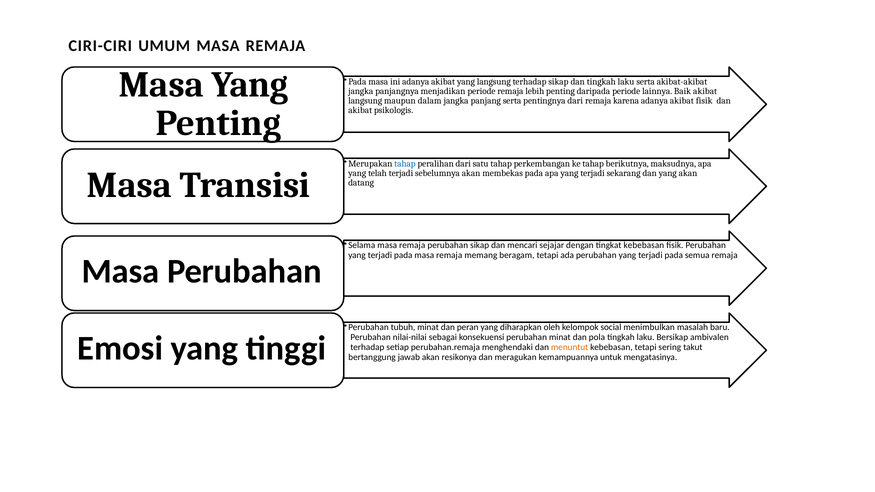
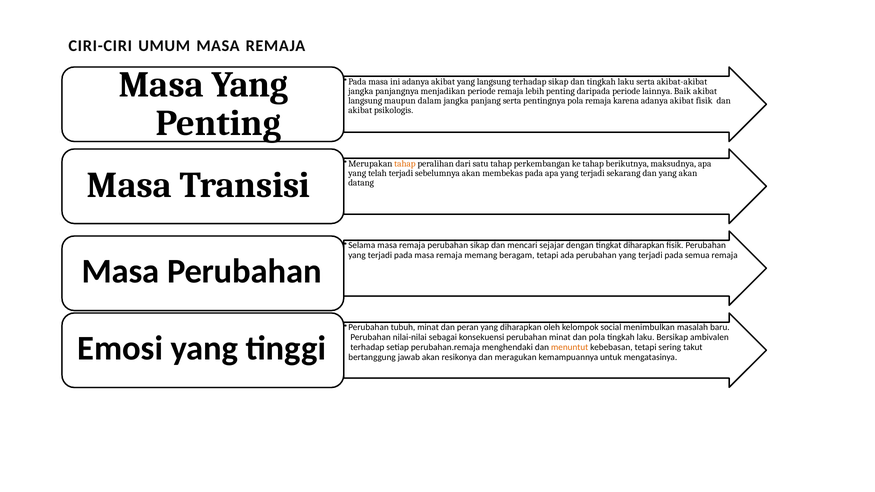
pentingnya dari: dari -> pola
tahap at (405, 164) colour: blue -> orange
tingkat kebebasan: kebebasan -> diharapkan
